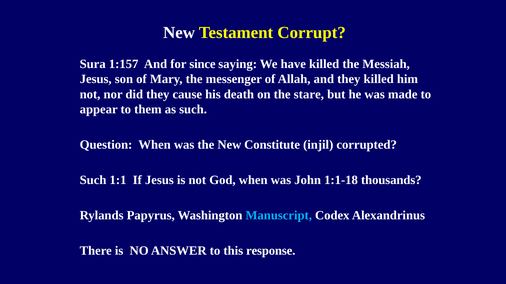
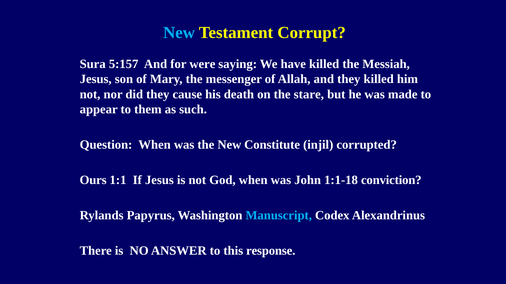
New at (179, 33) colour: white -> light blue
1:157: 1:157 -> 5:157
since: since -> were
Such at (93, 180): Such -> Ours
thousands: thousands -> conviction
